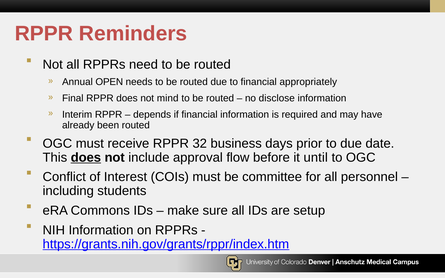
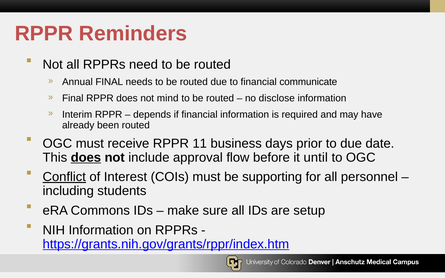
Annual OPEN: OPEN -> FINAL
appropriately: appropriately -> communicate
32: 32 -> 11
Conflict underline: none -> present
committee: committee -> supporting
